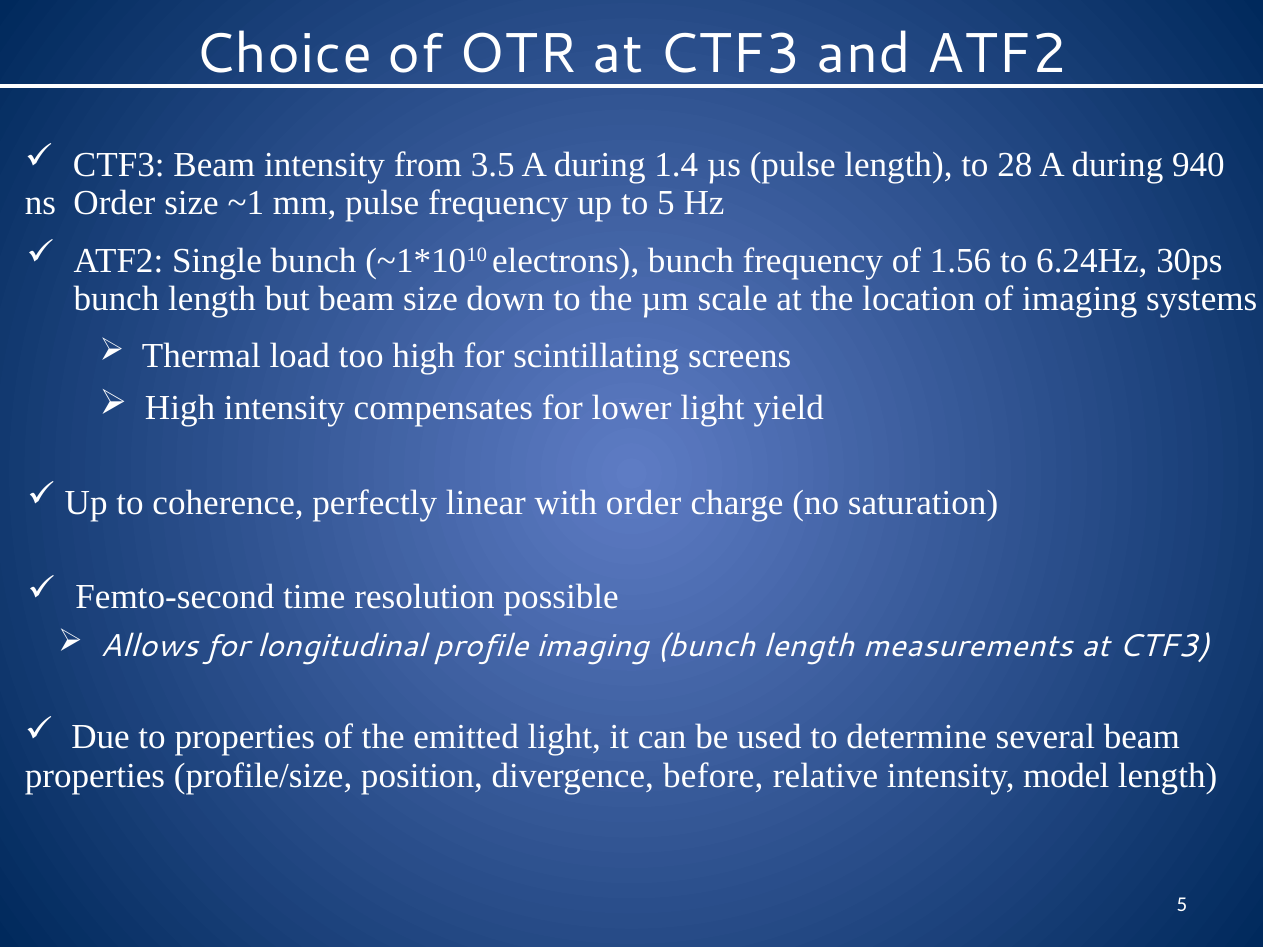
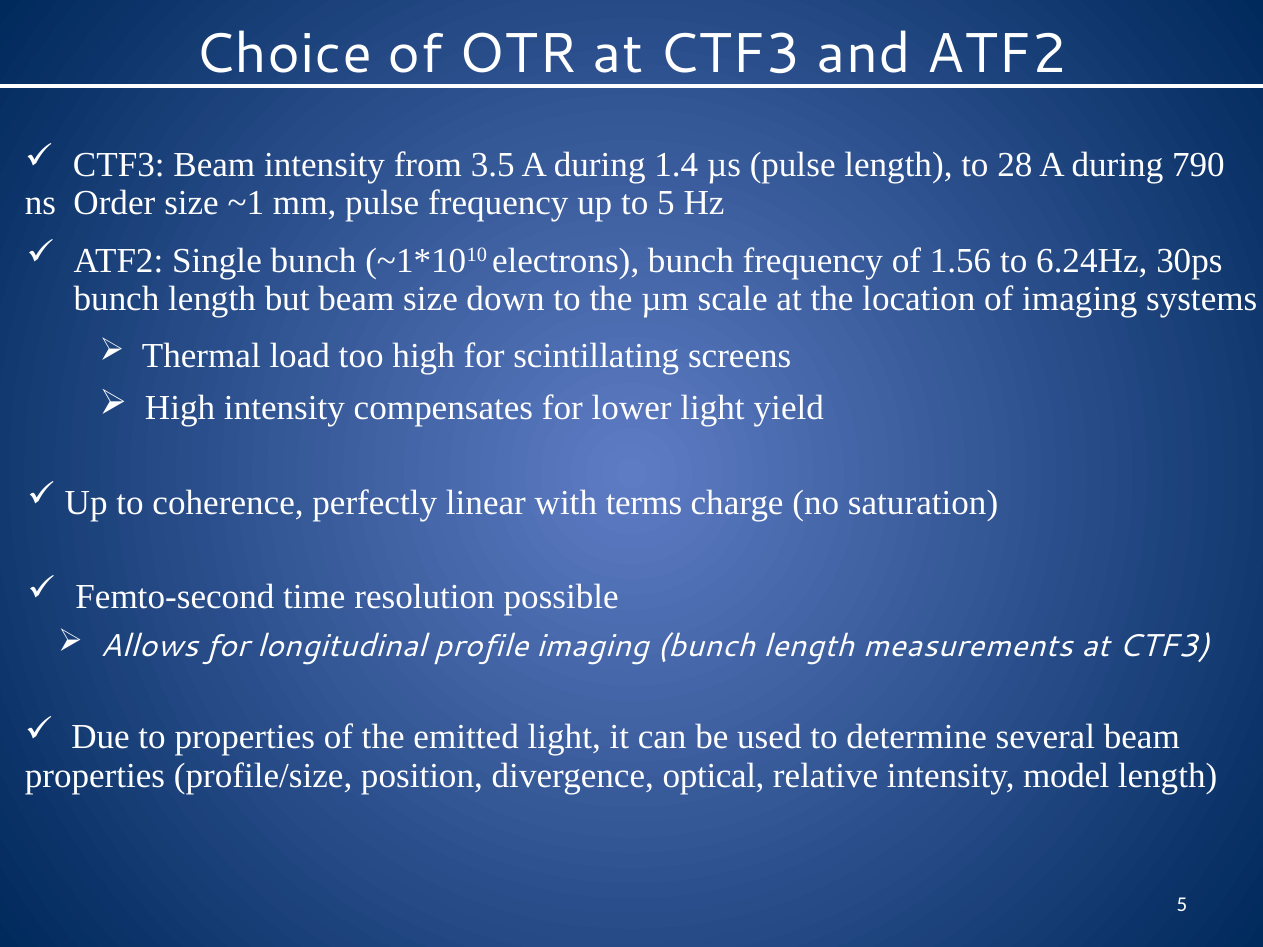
940: 940 -> 790
with order: order -> terms
before: before -> optical
